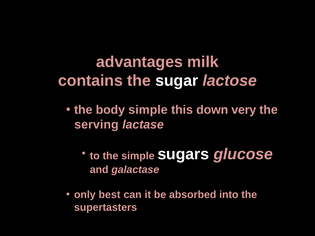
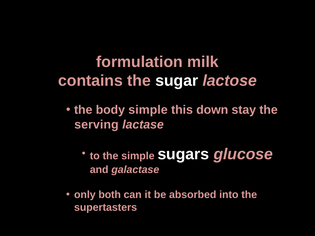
advantages: advantages -> formulation
very: very -> stay
best: best -> both
